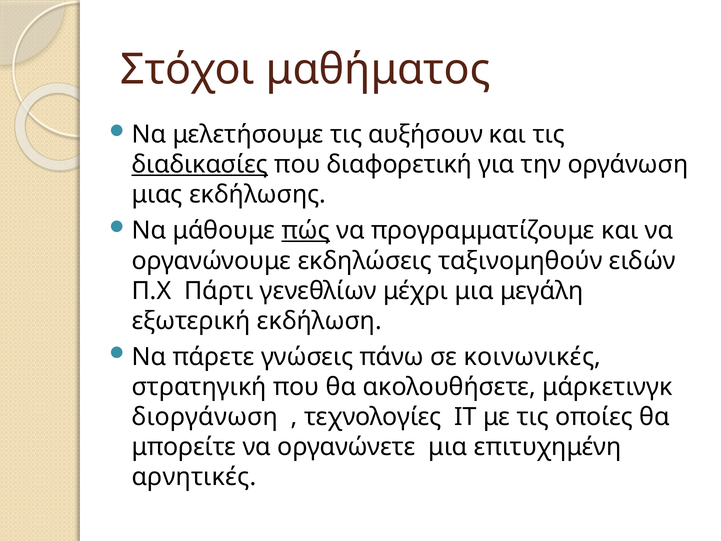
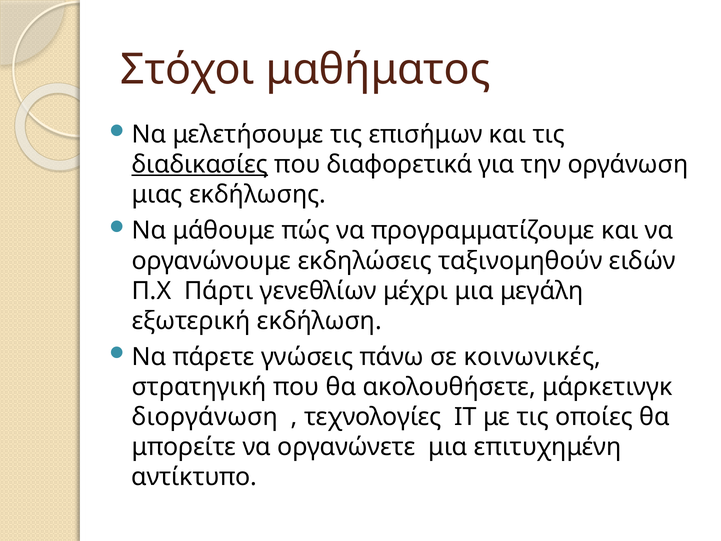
αυξήσουν: αυξήσουν -> επισήμων
διαφορετική: διαφορετική -> διαφορετικά
πώς underline: present -> none
αρνητικές: αρνητικές -> αντίκτυπο
